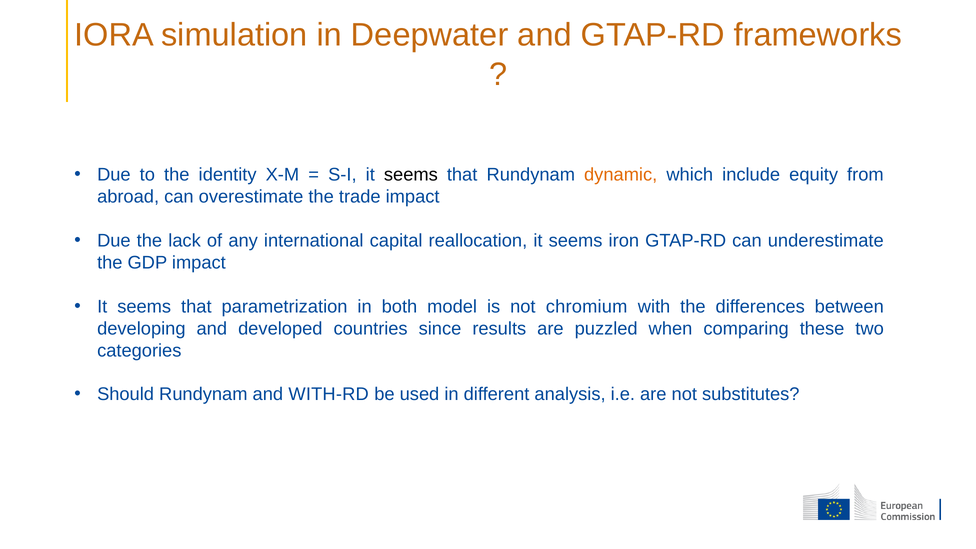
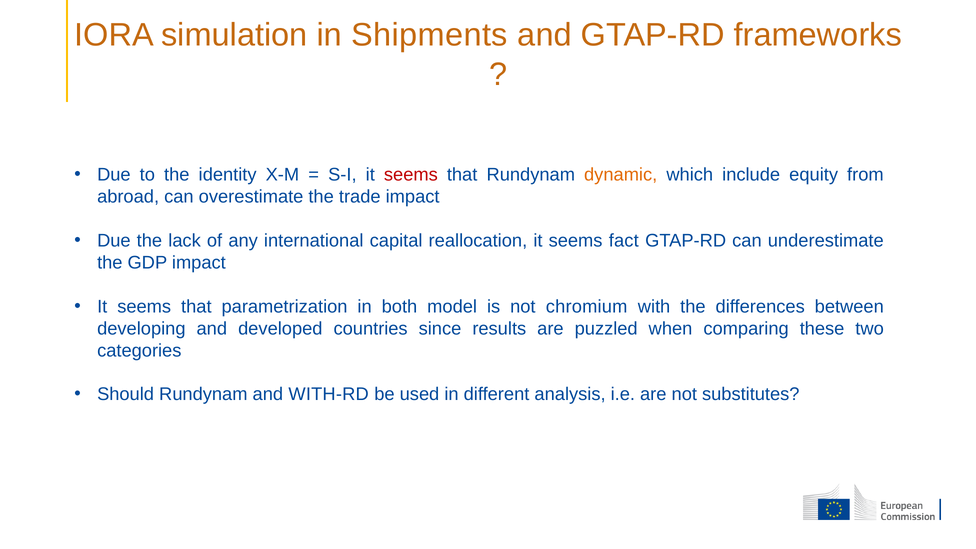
Deepwater: Deepwater -> Shipments
seems at (411, 175) colour: black -> red
iron: iron -> fact
